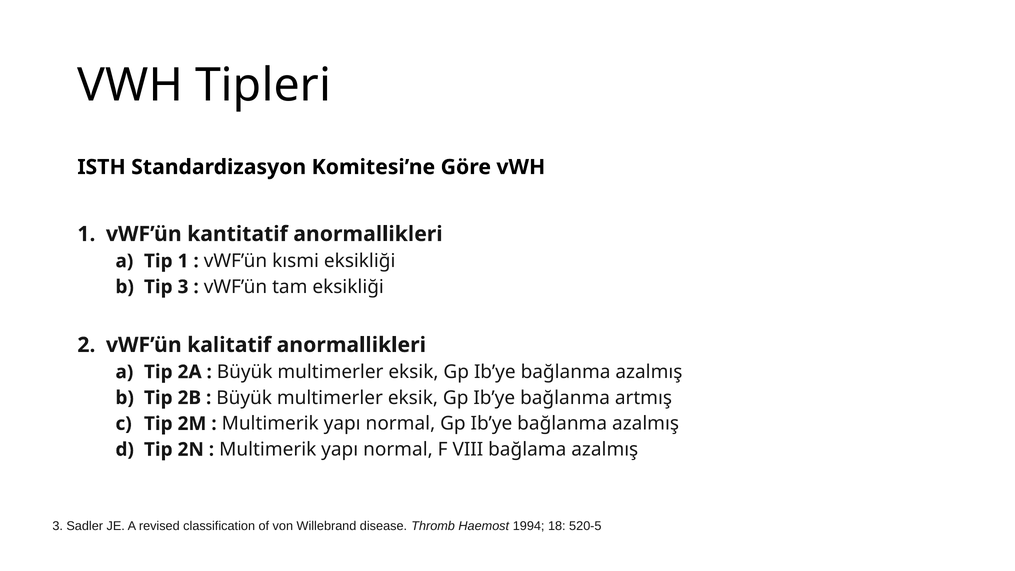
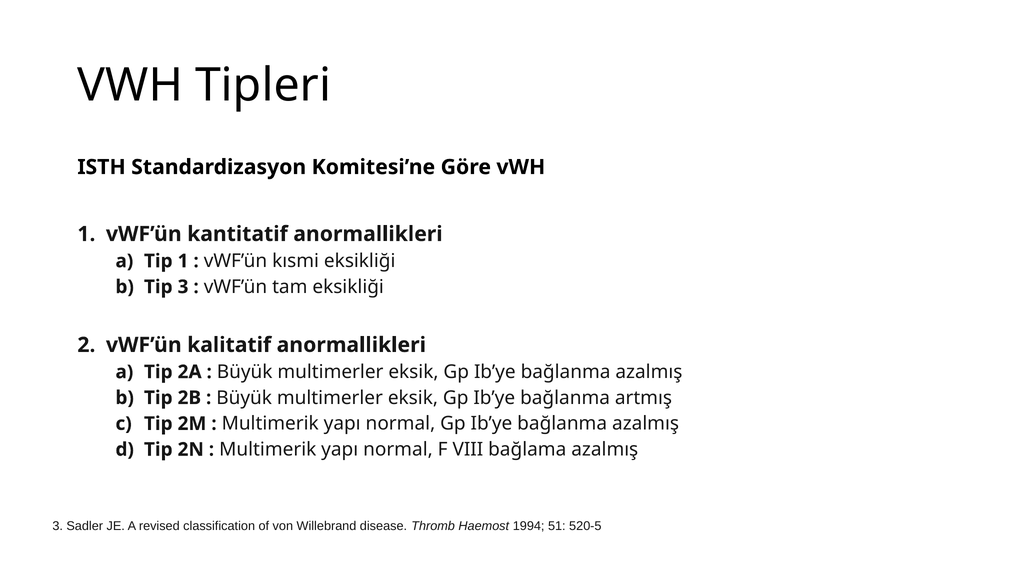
18: 18 -> 51
